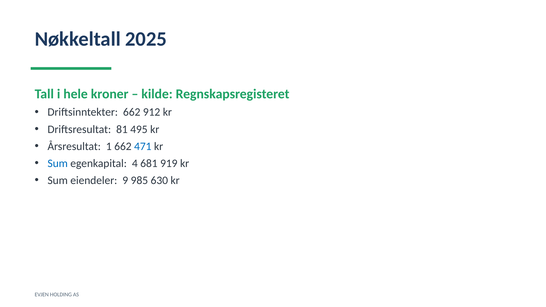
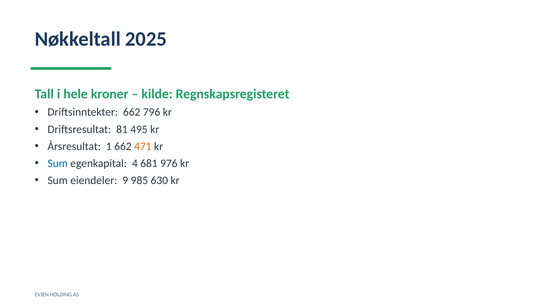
912: 912 -> 796
471 colour: blue -> orange
919: 919 -> 976
